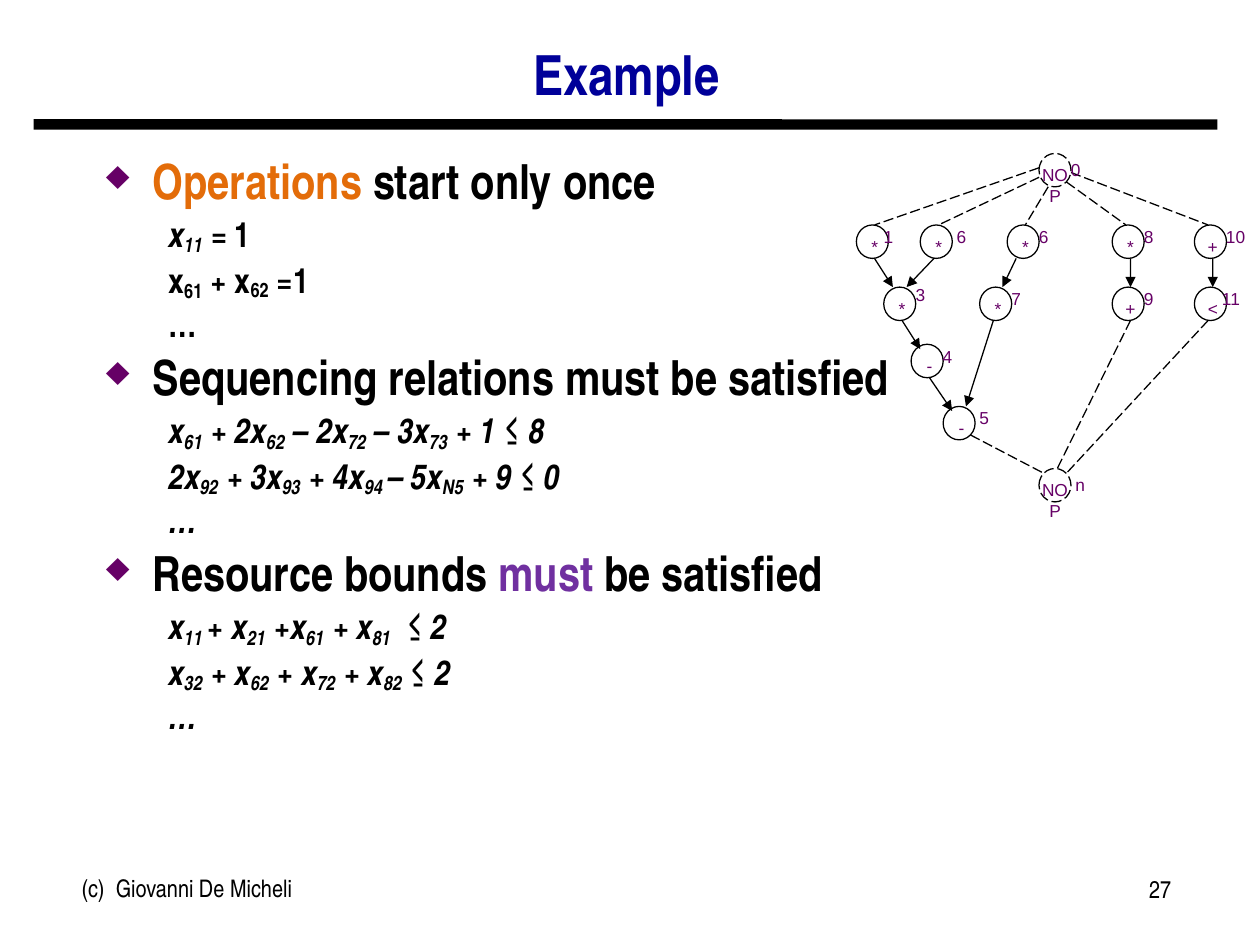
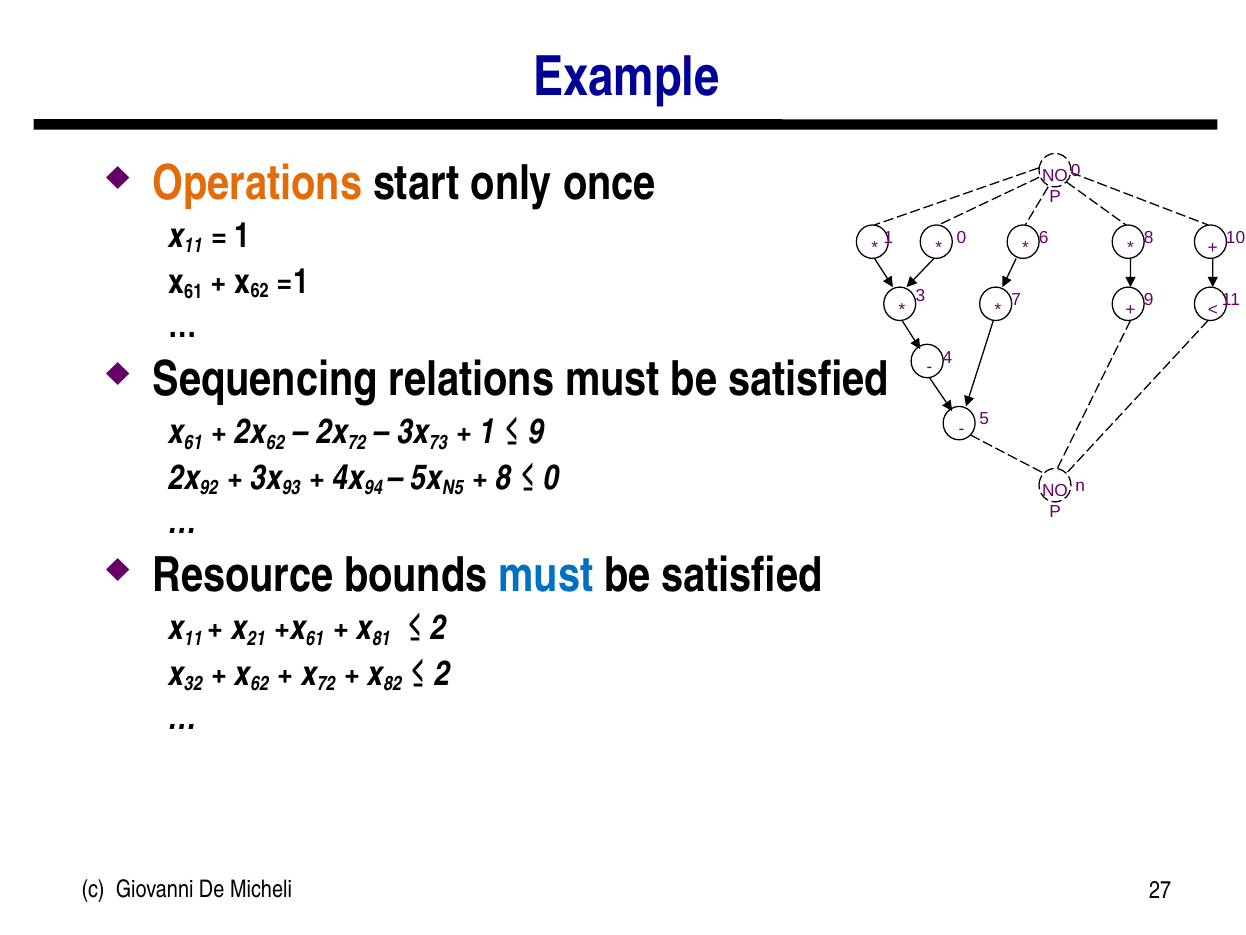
1 6: 6 -> 0
8 at (536, 432): 8 -> 9
9 at (504, 478): 9 -> 8
must at (546, 575) colour: purple -> blue
